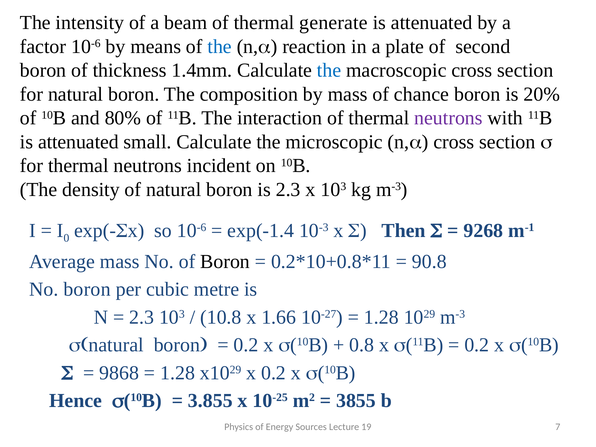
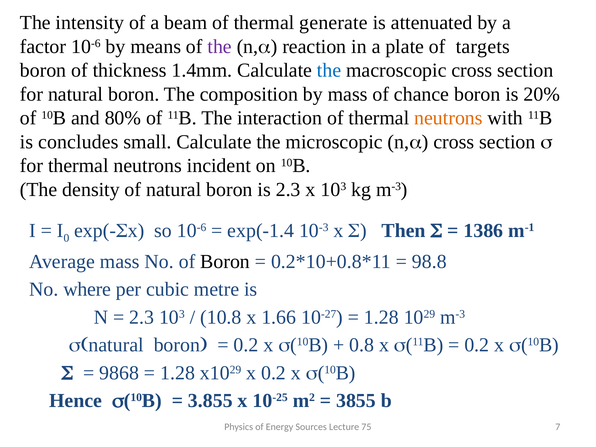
the at (220, 47) colour: blue -> purple
second: second -> targets
neutrons at (448, 118) colour: purple -> orange
attenuated at (78, 142): attenuated -> concludes
9268: 9268 -> 1386
90.8: 90.8 -> 98.8
No boron: boron -> where
19: 19 -> 75
